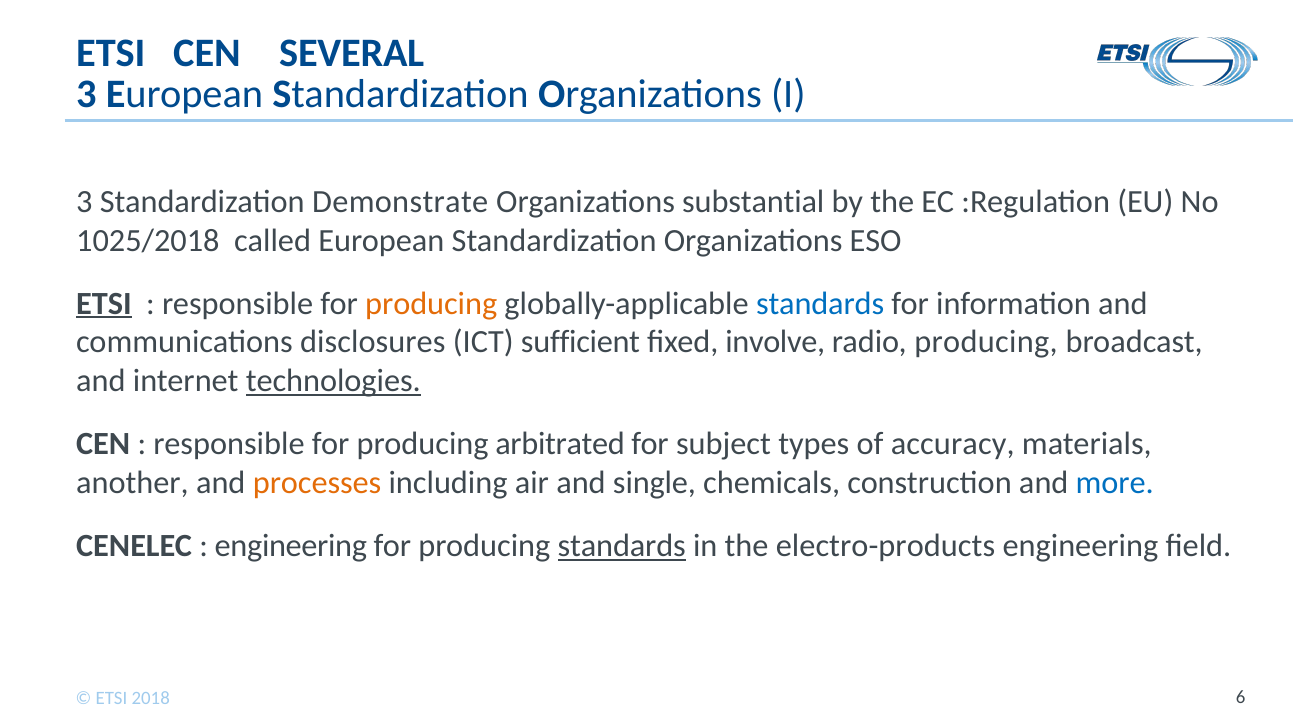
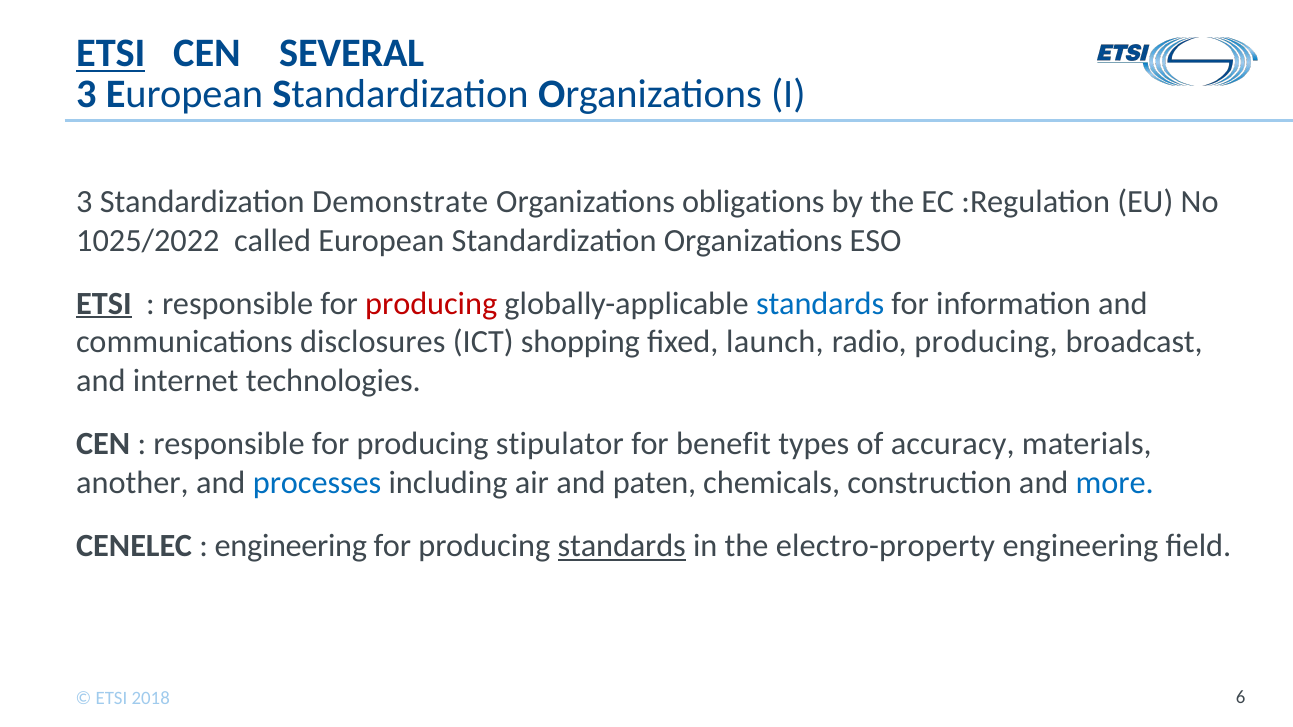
ETSI at (111, 54) underline: none -> present
substantial: substantial -> obligations
1025/2018: 1025/2018 -> 1025/2022
producing at (431, 304) colour: orange -> red
sufficient: sufficient -> shopping
involve: involve -> launch
technologies underline: present -> none
arbitrated: arbitrated -> stipulator
subject: subject -> benefit
processes colour: orange -> blue
single: single -> paten
electro-products: electro-products -> electro-property
